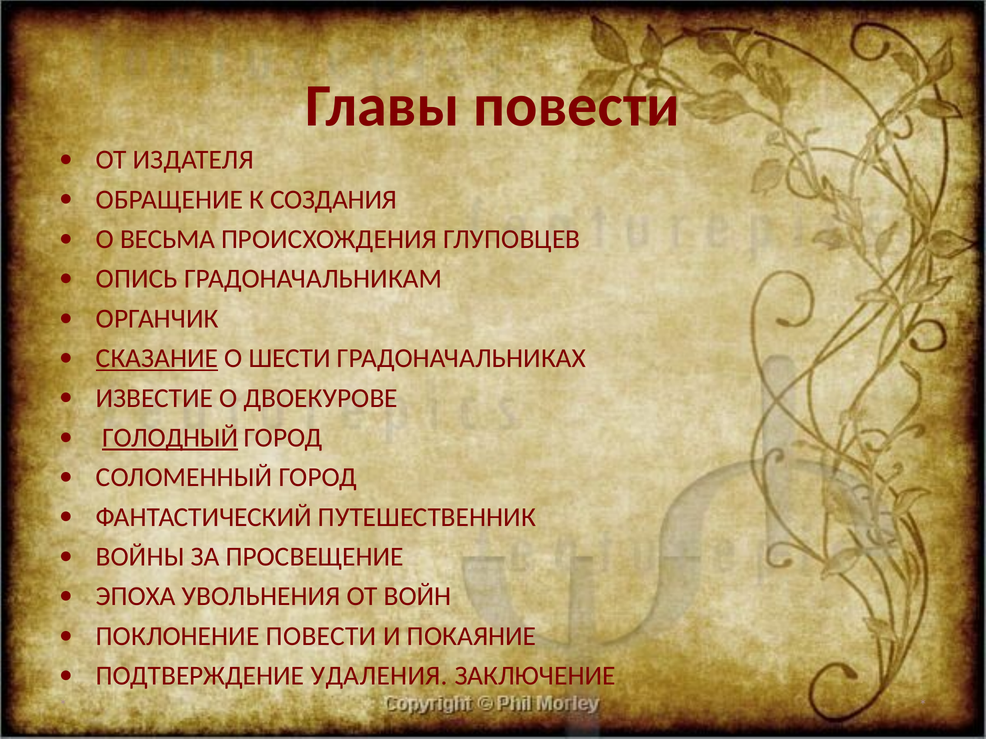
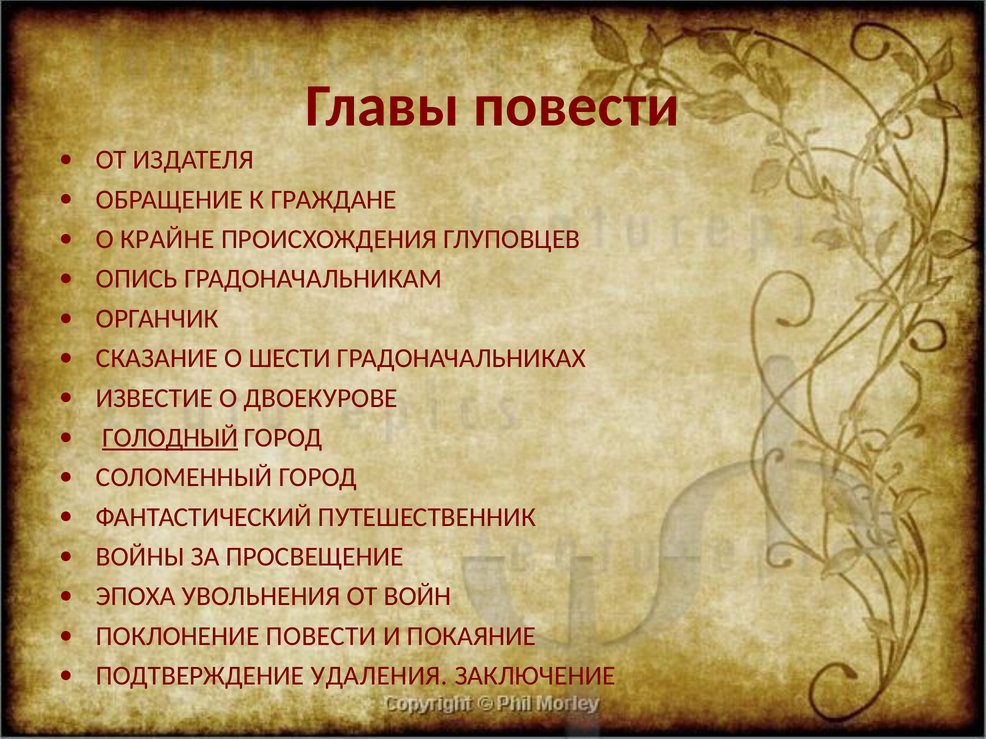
СОЗДАНИЯ: СОЗДАНИЯ -> ГРАЖДАНЕ
ВЕСЬМА: ВЕСЬМА -> КРАЙНЕ
СКАЗАНИЕ underline: present -> none
